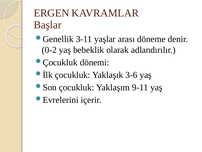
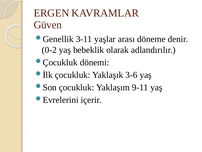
Başlar: Başlar -> Güven
